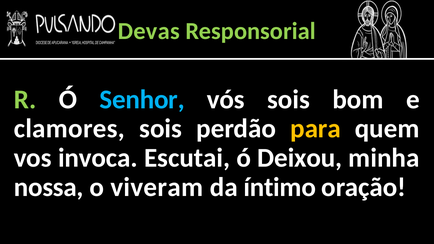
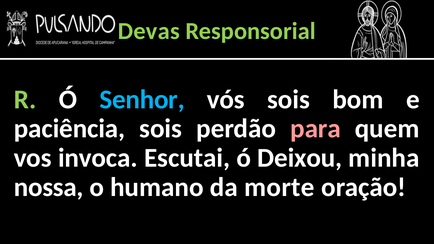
clamores: clamores -> paciência
para colour: yellow -> pink
viveram: viveram -> humano
íntimo: íntimo -> morte
